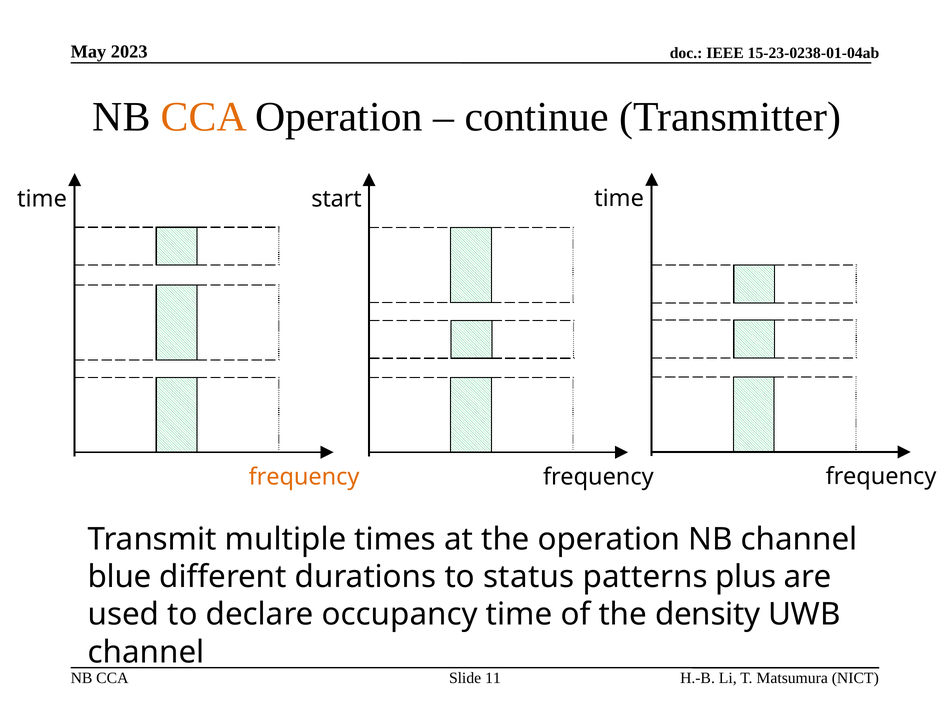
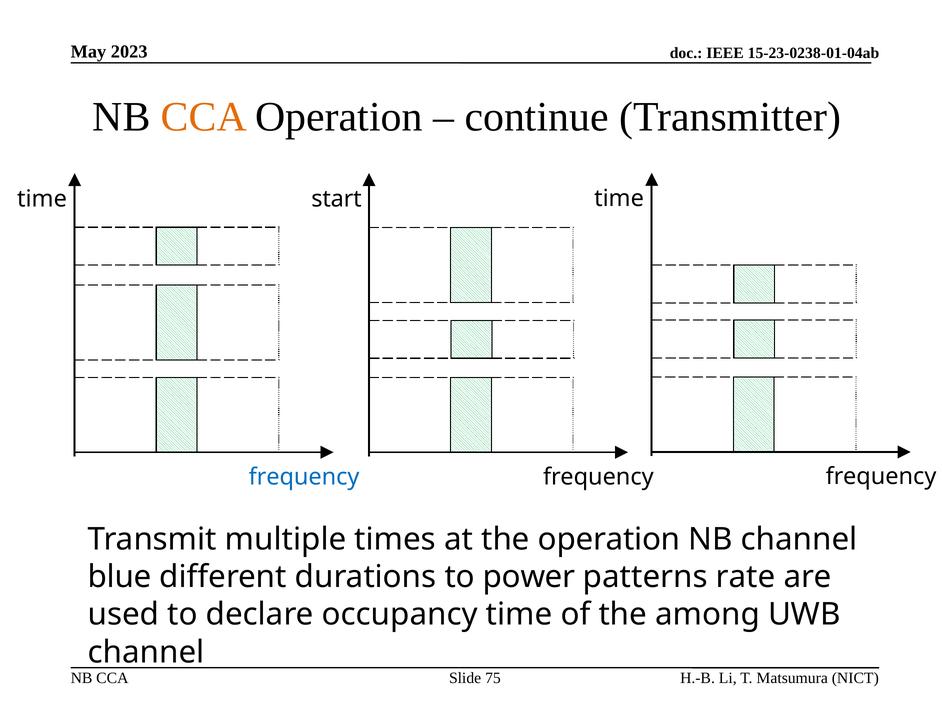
frequency at (304, 477) colour: orange -> blue
status: status -> power
plus: plus -> rate
density: density -> among
11: 11 -> 75
